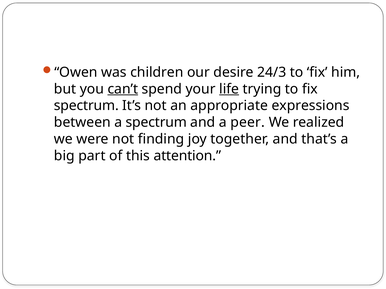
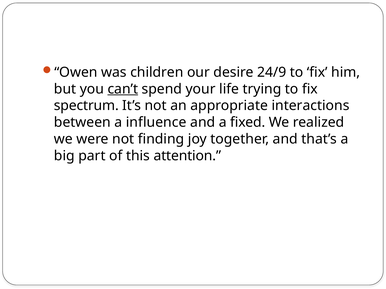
24/3: 24/3 -> 24/9
life underline: present -> none
expressions: expressions -> interactions
a spectrum: spectrum -> influence
peer: peer -> fixed
